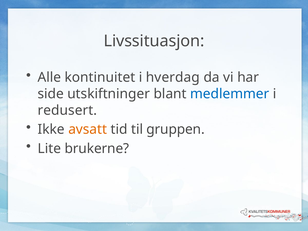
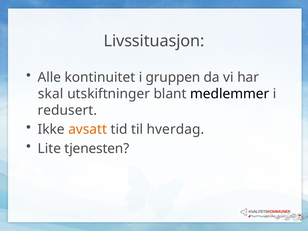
hverdag: hverdag -> gruppen
side: side -> skal
medlemmer colour: blue -> black
gruppen: gruppen -> hverdag
brukerne: brukerne -> tjenesten
